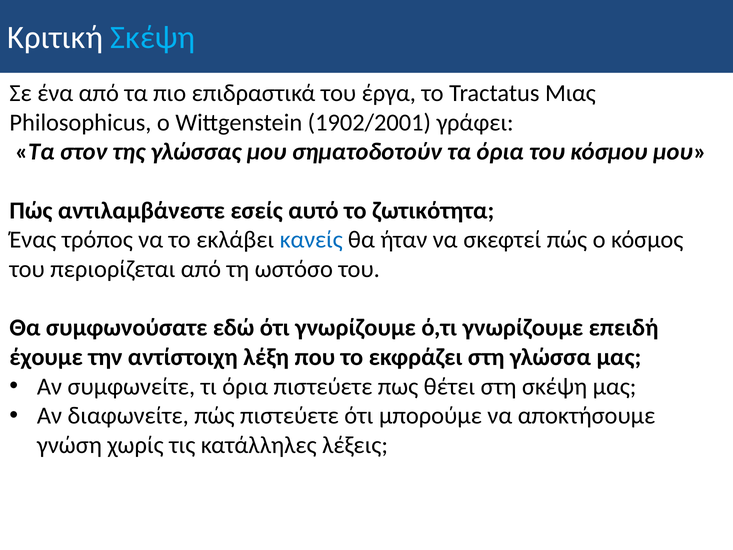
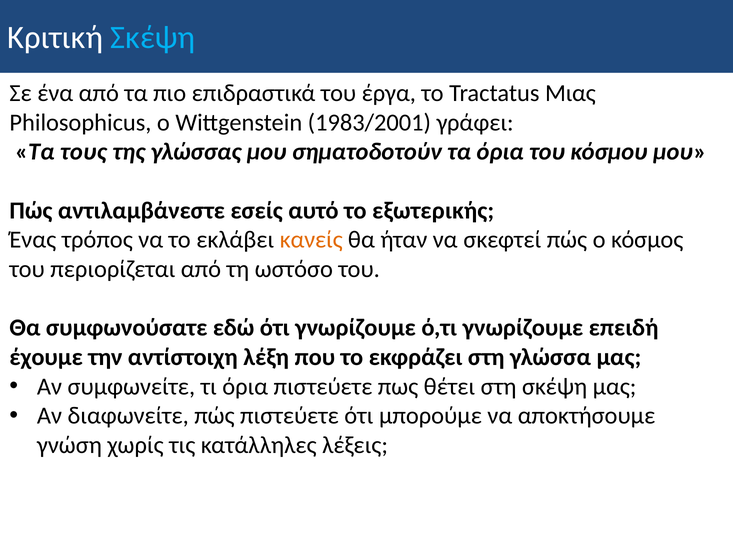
1902/2001: 1902/2001 -> 1983/2001
στον: στον -> τους
ζωτικότητα: ζωτικότητα -> εξωτερικής
κανείς colour: blue -> orange
